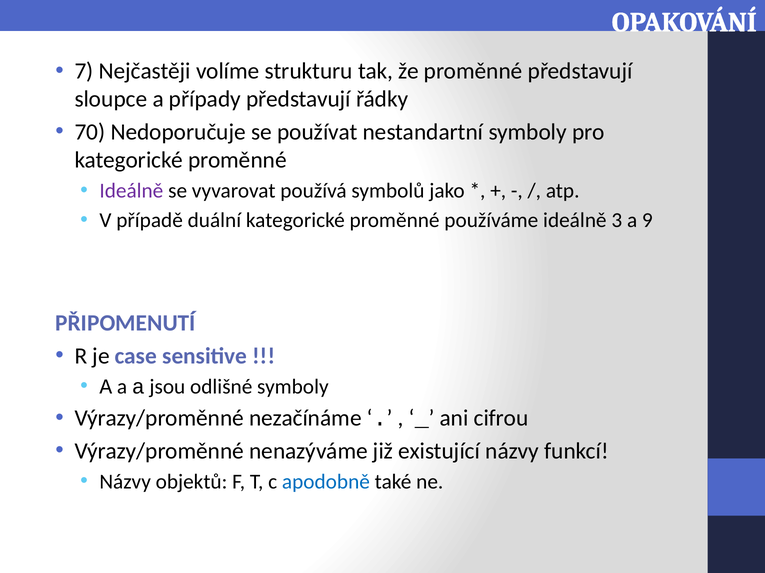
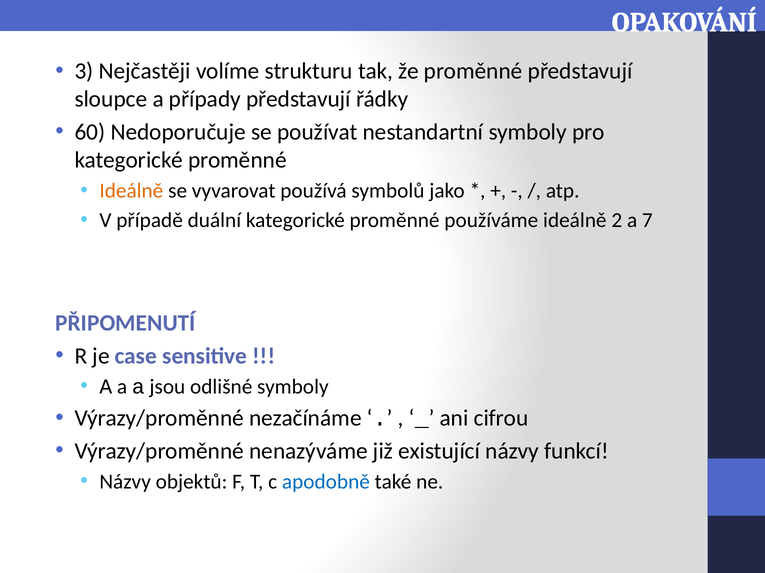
7: 7 -> 3
70: 70 -> 60
Ideálně at (131, 191) colour: purple -> orange
3: 3 -> 2
9: 9 -> 7
